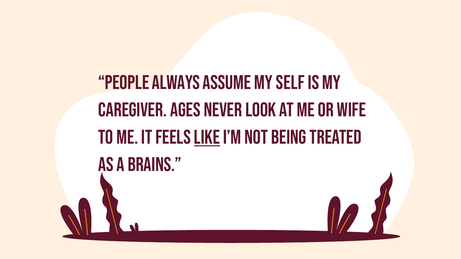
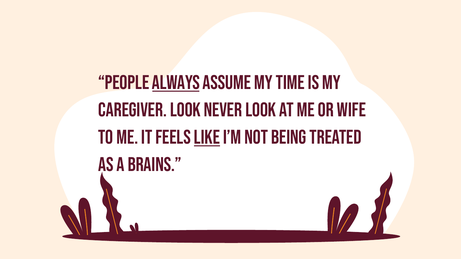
always underline: none -> present
self: self -> time
caregiver Ages: Ages -> Look
